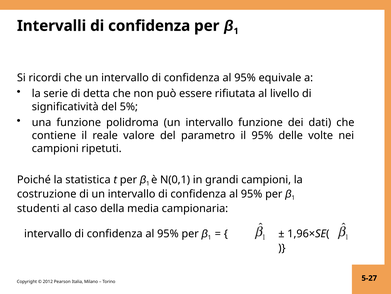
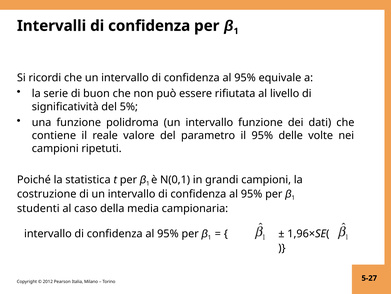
detta: detta -> buon
